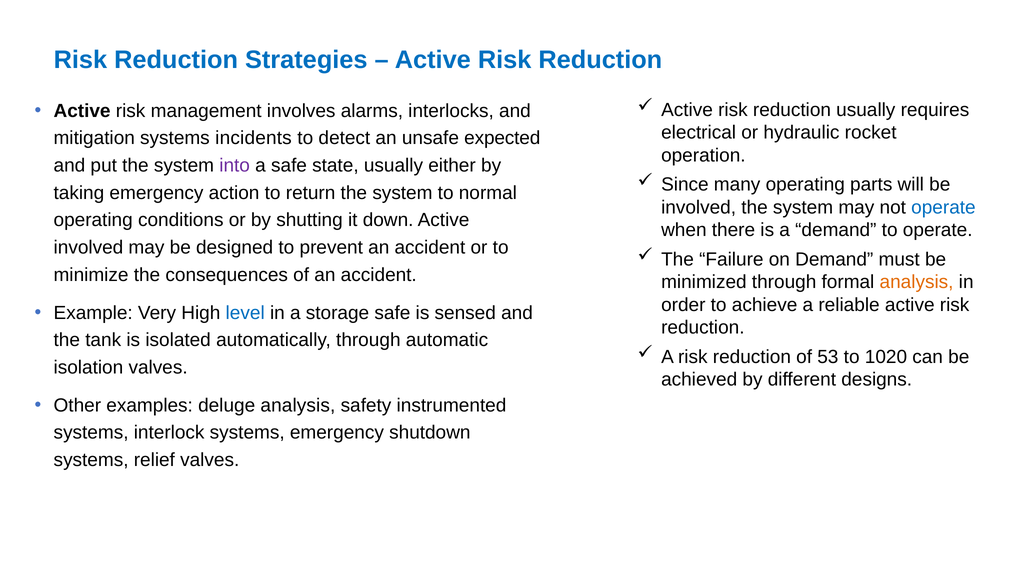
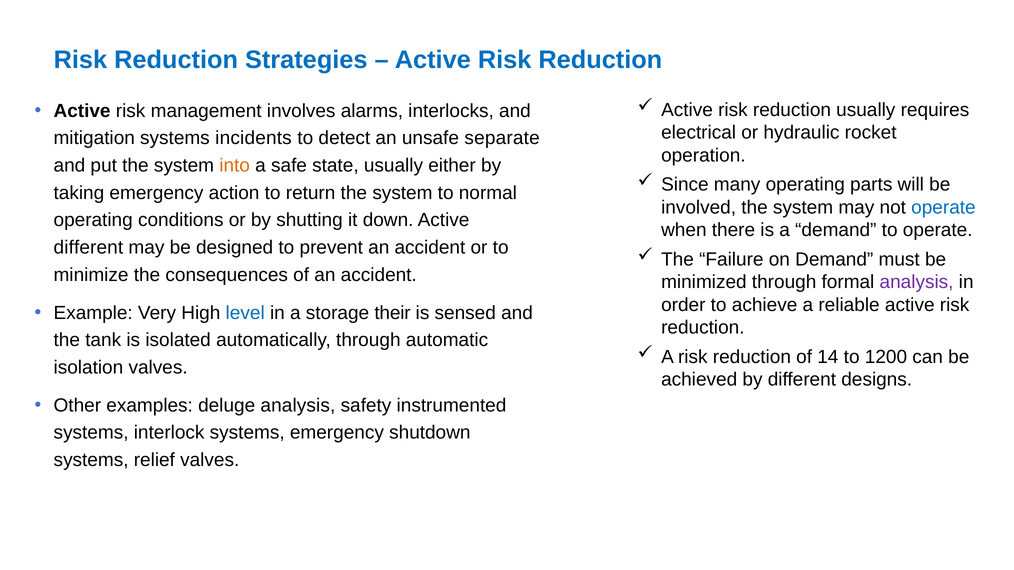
expected: expected -> separate
into colour: purple -> orange
involved at (88, 248): involved -> different
analysis at (917, 282) colour: orange -> purple
storage safe: safe -> their
53: 53 -> 14
1020: 1020 -> 1200
